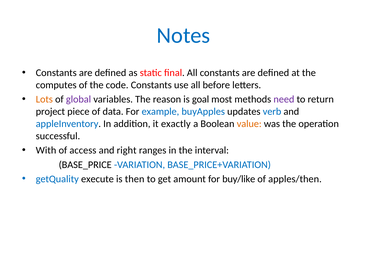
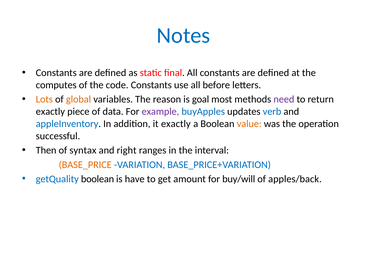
global colour: purple -> orange
project at (50, 112): project -> exactly
example colour: blue -> purple
With: With -> Then
access: access -> syntax
BASE_PRICE colour: black -> orange
getQuality execute: execute -> boolean
then: then -> have
buy/like: buy/like -> buy/will
apples/then: apples/then -> apples/back
